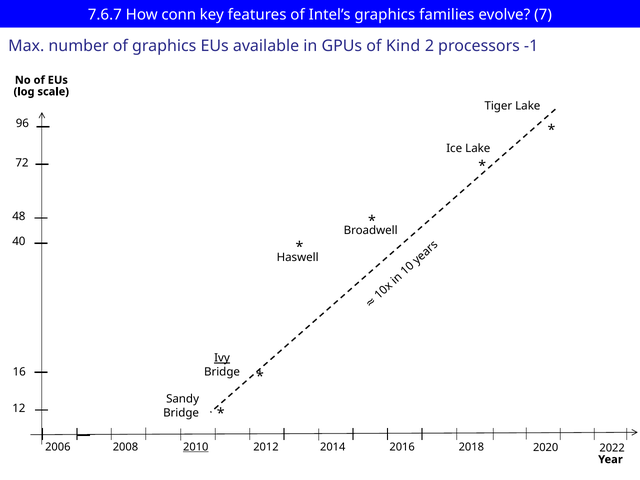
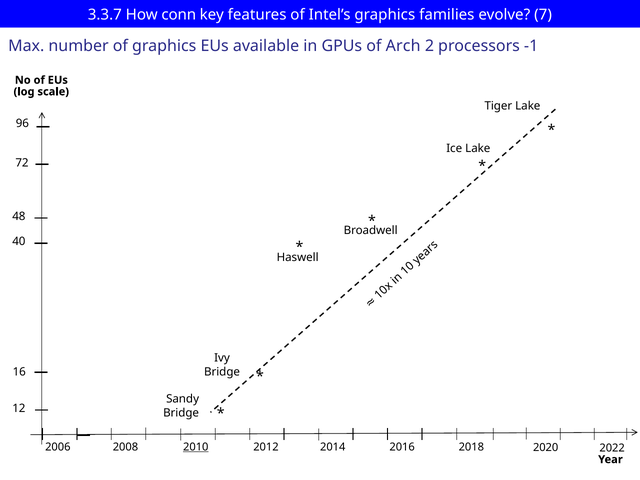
7.6.7: 7.6.7 -> 3.3.7
Kind: Kind -> Arch
Ivy underline: present -> none
